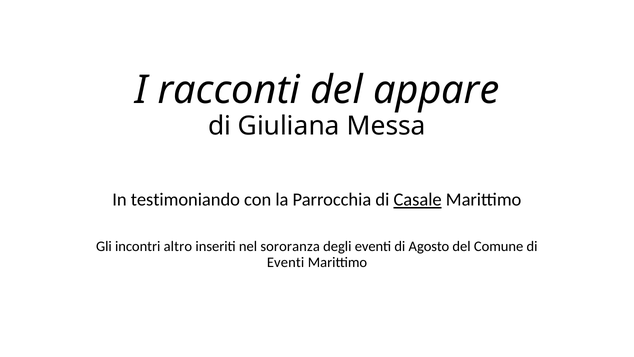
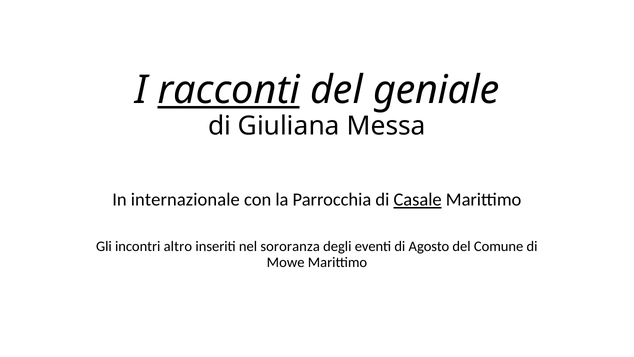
racconti underline: none -> present
appare: appare -> geniale
testimoniando: testimoniando -> internazionale
Eventi at (286, 262): Eventi -> Mowe
